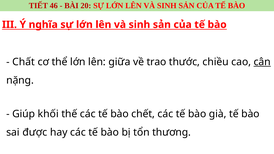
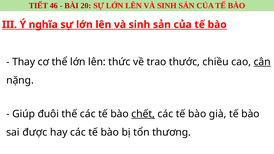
Chất: Chất -> Thay
giữa: giữa -> thức
khối: khối -> đuôi
chết underline: none -> present
